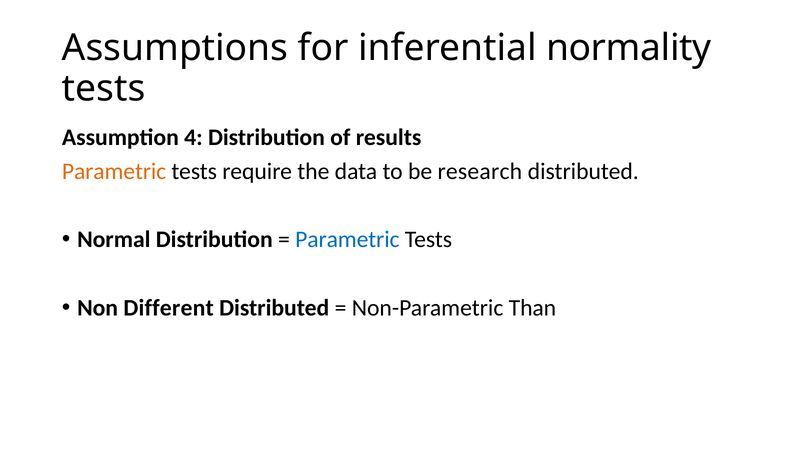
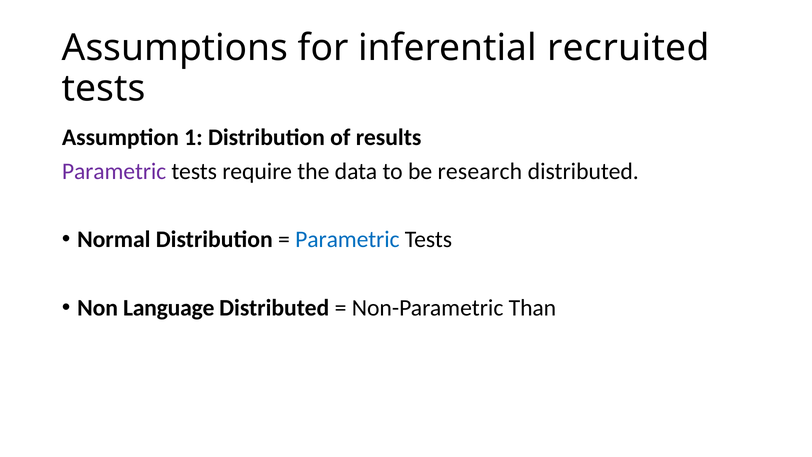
normality: normality -> recruited
4: 4 -> 1
Parametric at (114, 171) colour: orange -> purple
Different: Different -> Language
